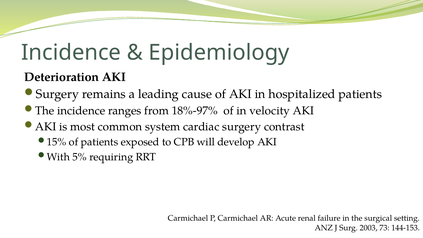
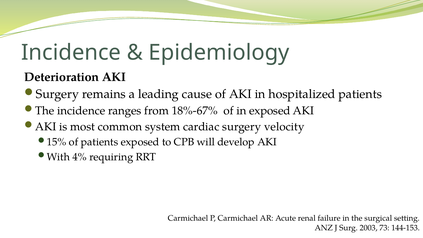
18%-97%: 18%-97% -> 18%-67%
in velocity: velocity -> exposed
contrast: contrast -> velocity
5%: 5% -> 4%
